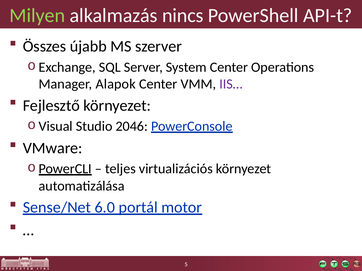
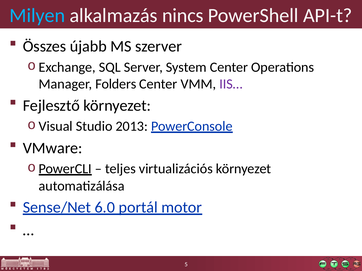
Milyen colour: light green -> light blue
Alapok: Alapok -> Folders
2046: 2046 -> 2013
